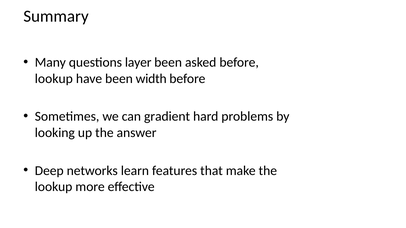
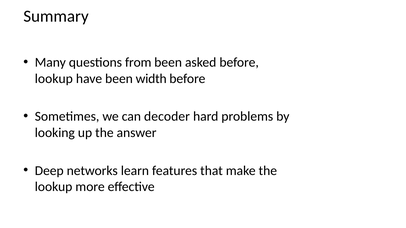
layer: layer -> from
gradient: gradient -> decoder
